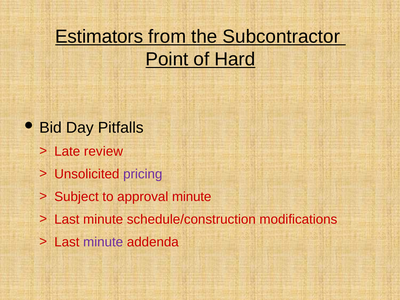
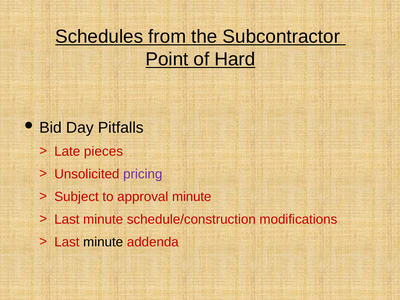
Estimators: Estimators -> Schedules
review: review -> pieces
minute at (103, 242) colour: purple -> black
